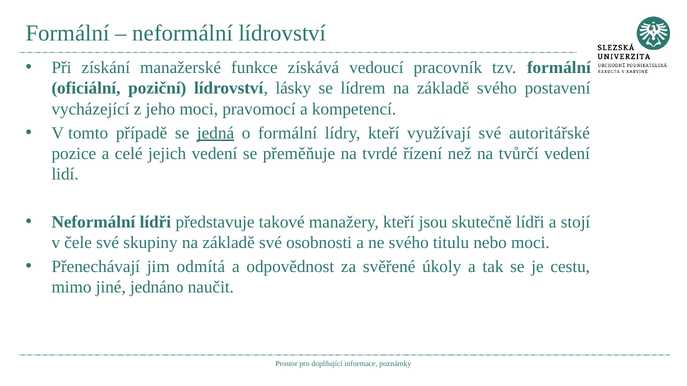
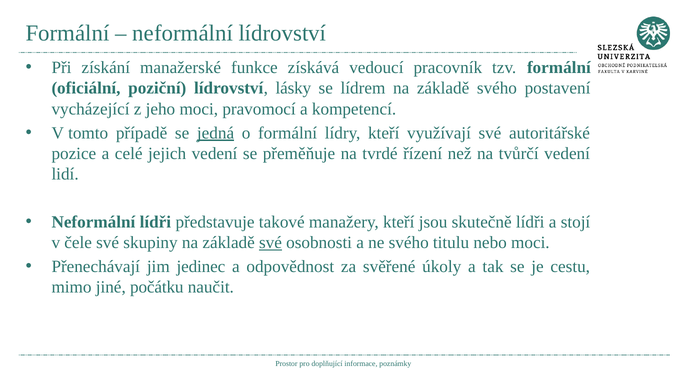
své at (271, 243) underline: none -> present
odmítá: odmítá -> jedinec
jednáno: jednáno -> počátku
